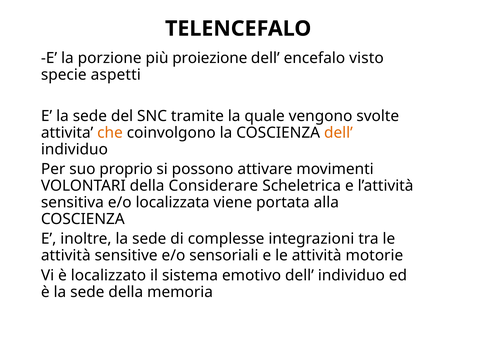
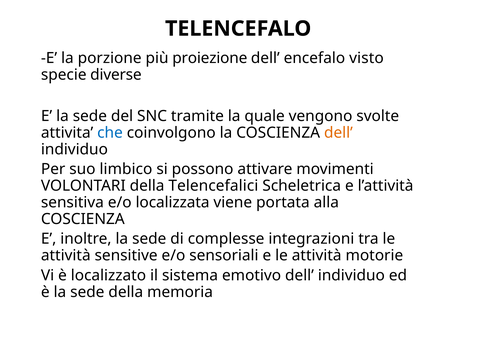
aspetti: aspetti -> diverse
che colour: orange -> blue
proprio: proprio -> limbico
Considerare: Considerare -> Telencefalici
